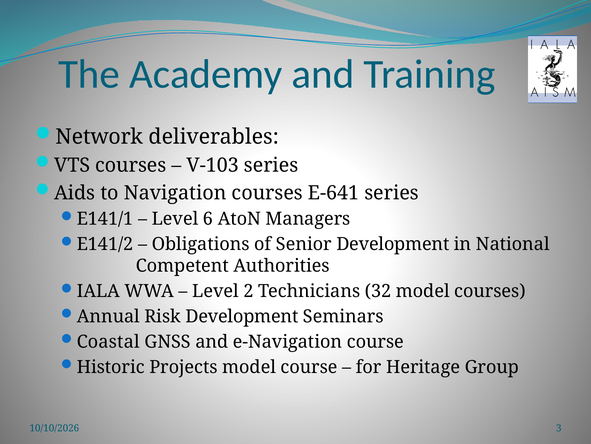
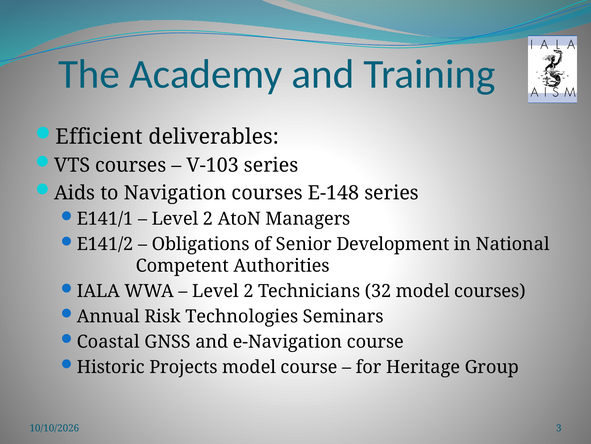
Network: Network -> Efficient
E-641: E-641 -> E-148
6 at (208, 219): 6 -> 2
Risk Development: Development -> Technologies
